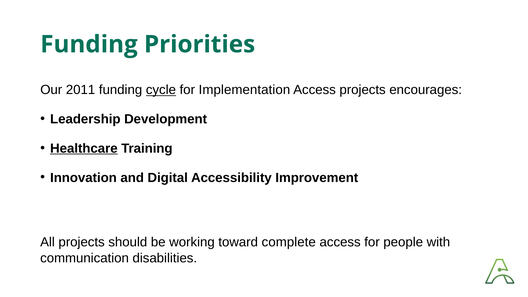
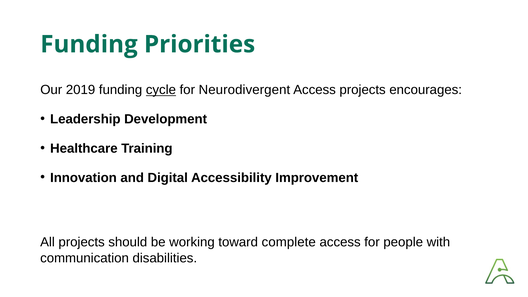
2011: 2011 -> 2019
Implementation: Implementation -> Neurodivergent
Healthcare underline: present -> none
